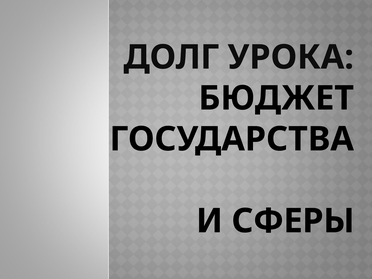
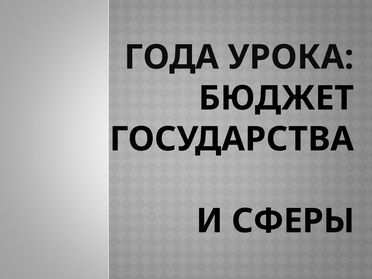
ДОЛГ: ДОЛГ -> ГОДА
